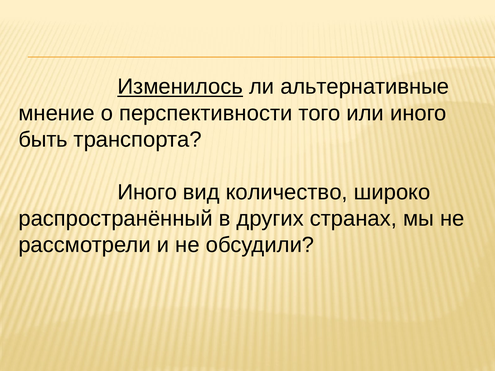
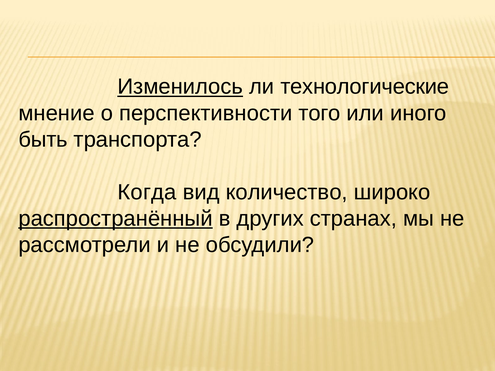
альтернативные: альтернативные -> технологические
Иного at (147, 192): Иного -> Когда
распространённый underline: none -> present
